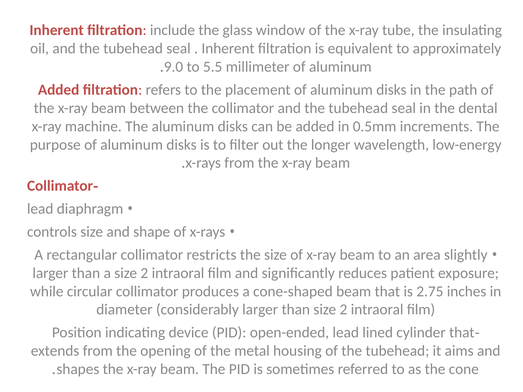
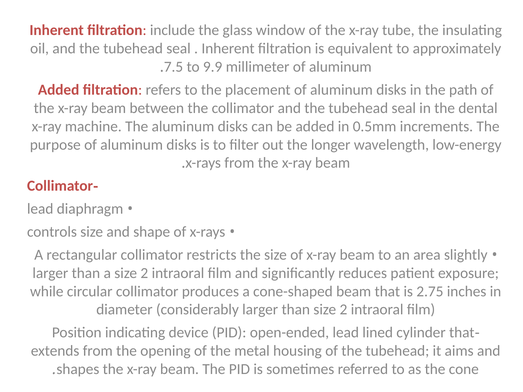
9.0: 9.0 -> 7.5
5.5: 5.5 -> 9.9
